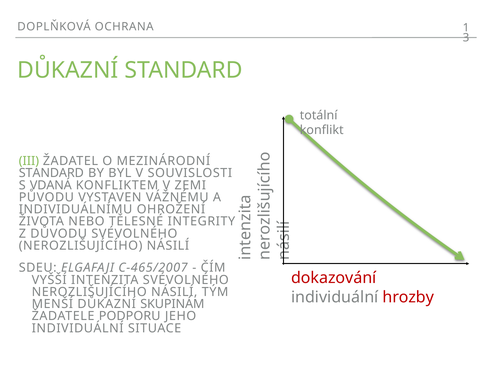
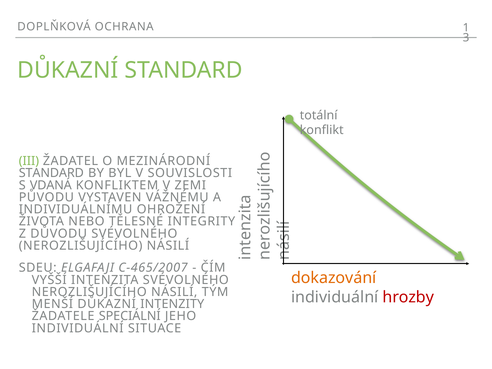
dokazování colour: red -> orange
SKUPINÁM: SKUPINÁM -> INTENZITY
PODPORU: PODPORU -> SPECIÁLNÍ
